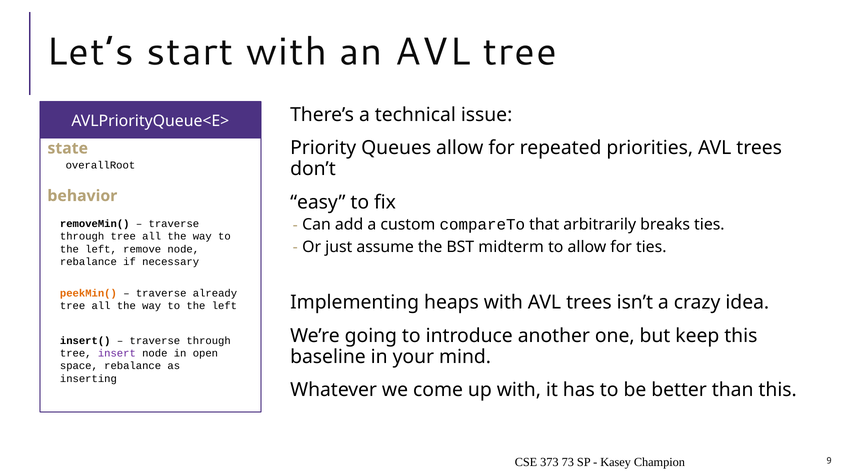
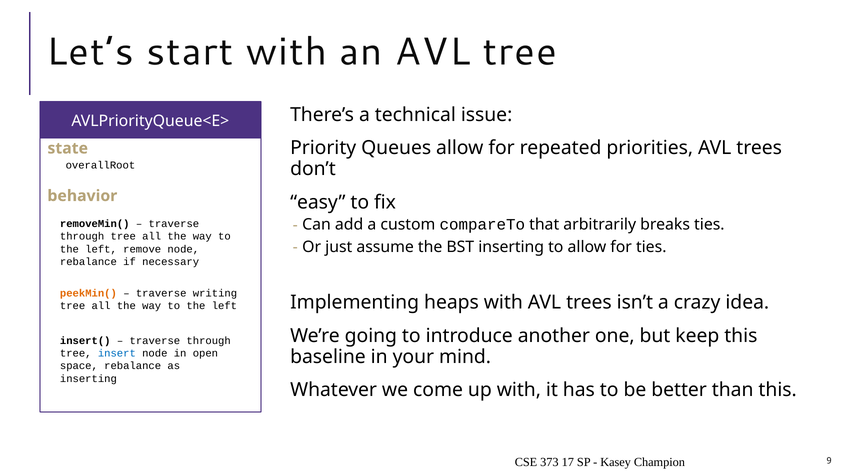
BST midterm: midterm -> inserting
already: already -> writing
insert colour: purple -> blue
73: 73 -> 17
